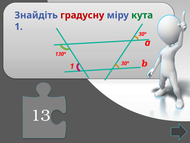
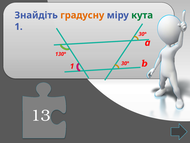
градусну colour: red -> orange
